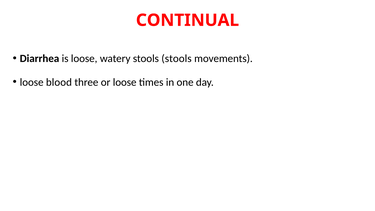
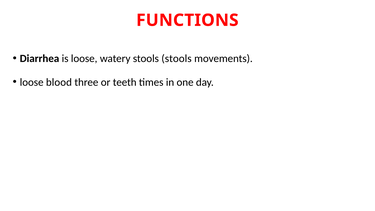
CONTINUAL: CONTINUAL -> FUNCTIONS
or loose: loose -> teeth
